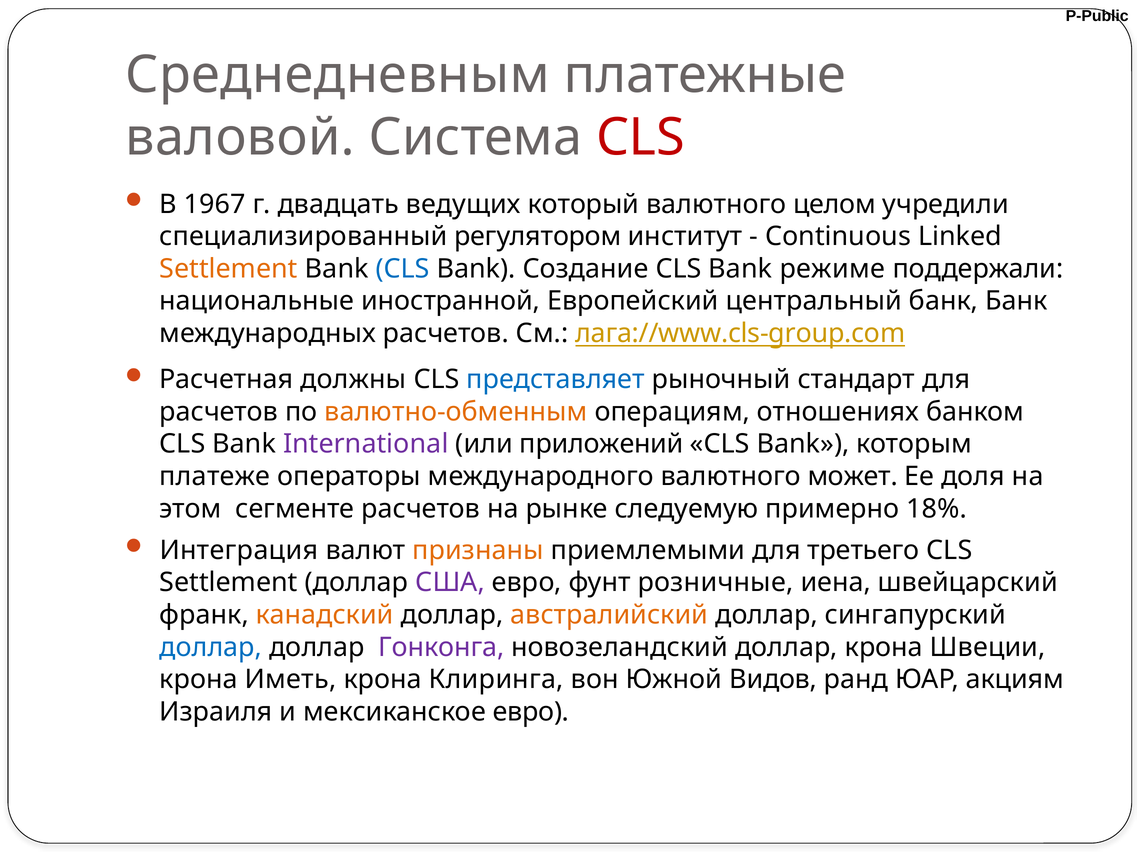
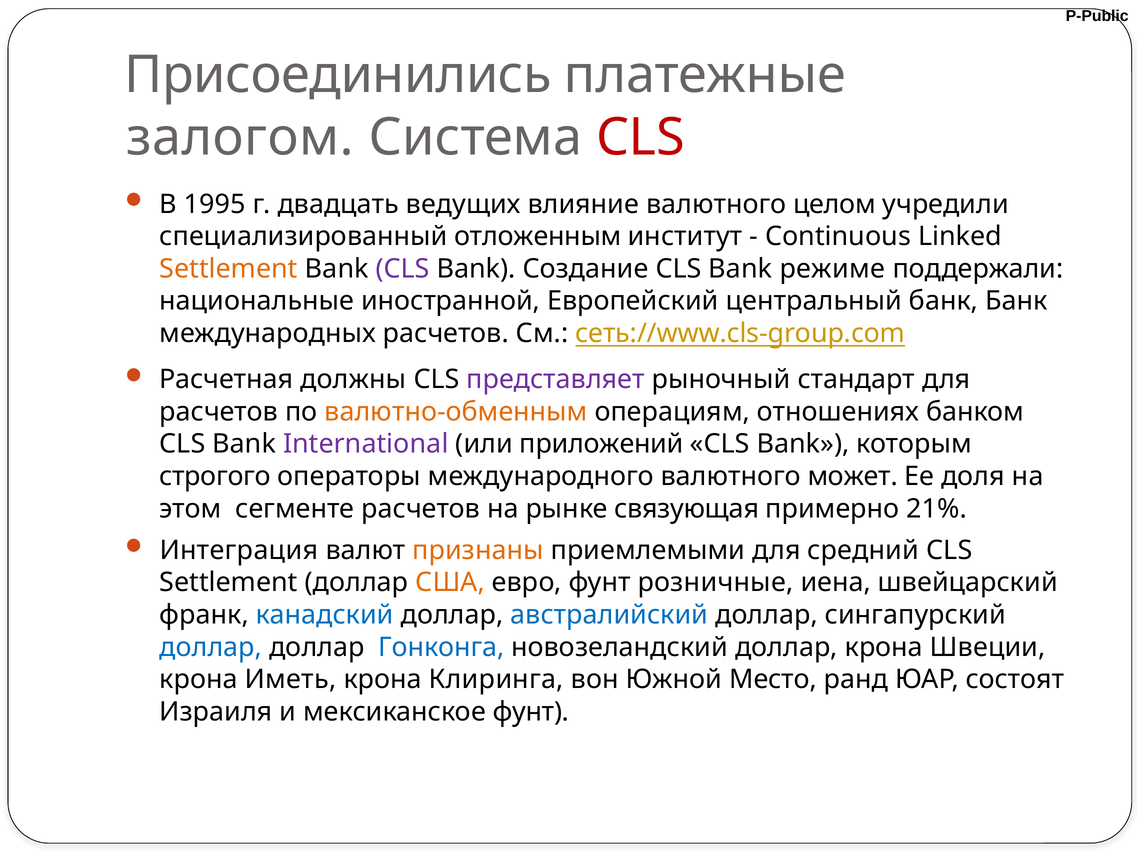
Среднедневным: Среднедневным -> Присоединились
валовой: валовой -> залогом
1967: 1967 -> 1995
который: который -> влияние
регулятором: регулятором -> отложенным
CLS at (403, 269) colour: blue -> purple
лага://www.cls-group.com: лага://www.cls-group.com -> сеть://www.cls-group.com
представляет colour: blue -> purple
платеже: платеже -> строгого
следуемую: следуемую -> связующая
18%: 18% -> 21%
третьего: третьего -> средний
США colour: purple -> orange
канадский colour: orange -> blue
австралийский colour: orange -> blue
Гонконга colour: purple -> blue
Видов: Видов -> Место
акциям: акциям -> состоят
мексиканское евро: евро -> фунт
